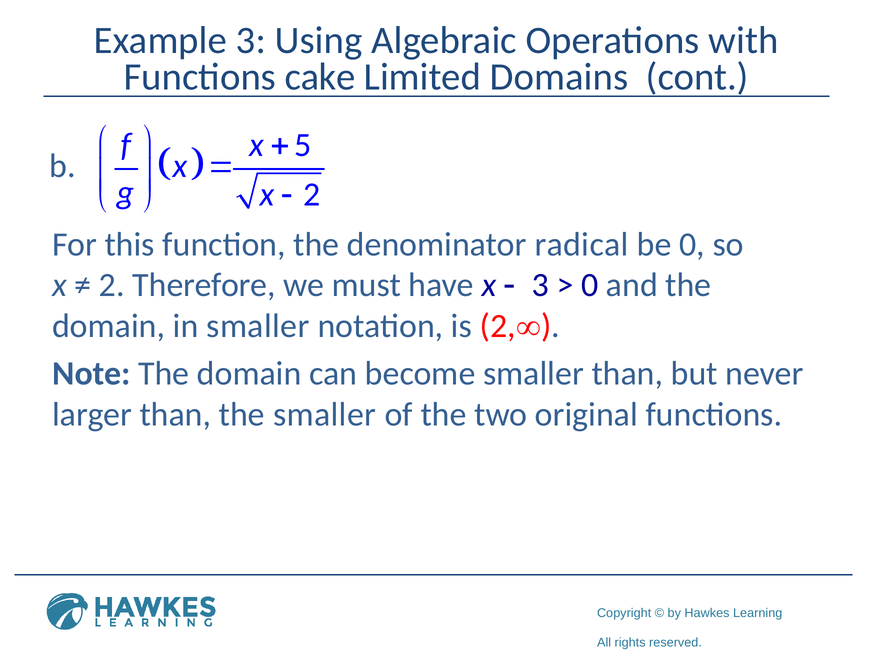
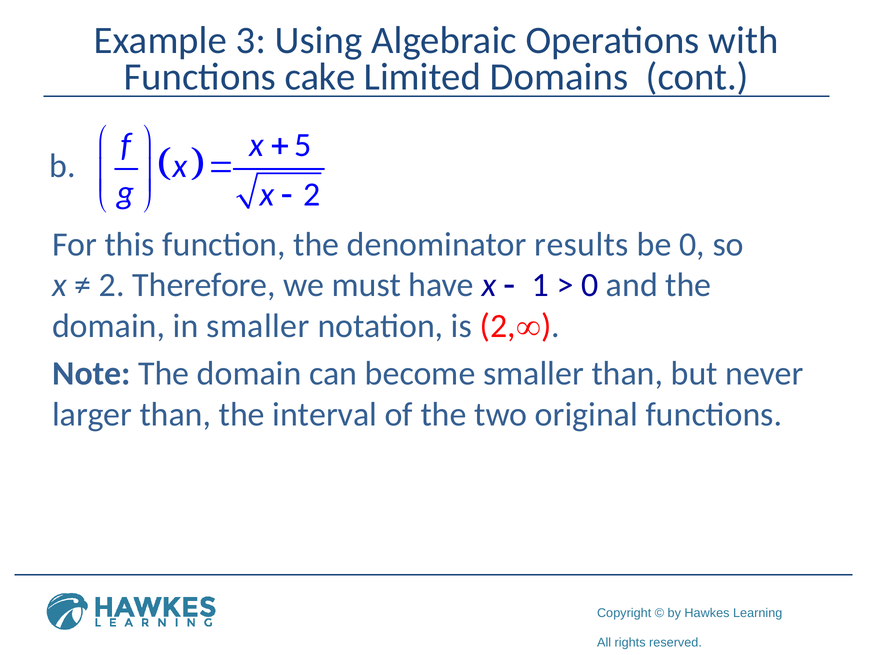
radical: radical -> results
3 at (540, 285): 3 -> 1
the smaller: smaller -> interval
